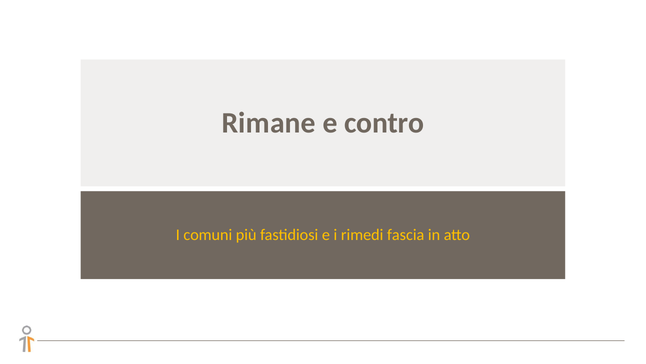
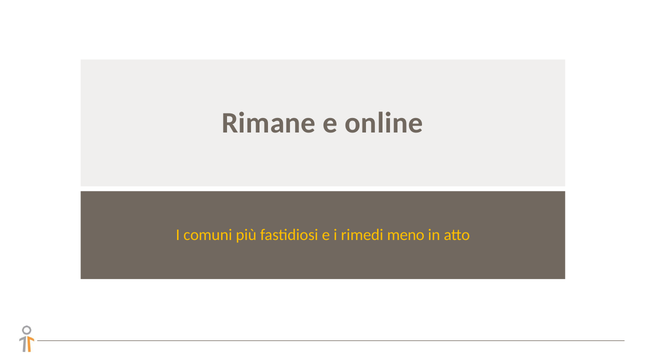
contro: contro -> online
fascia: fascia -> meno
